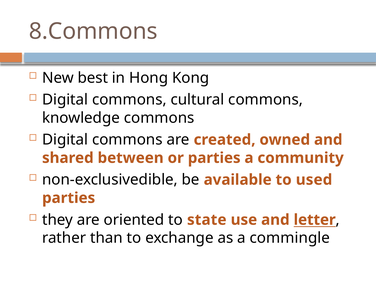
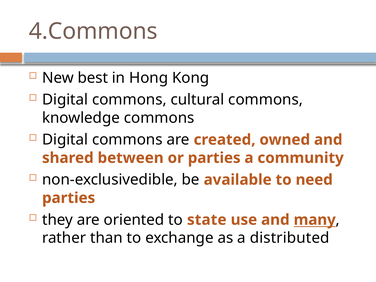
8.Commons: 8.Commons -> 4.Commons
used: used -> need
letter: letter -> many
commingle: commingle -> distributed
